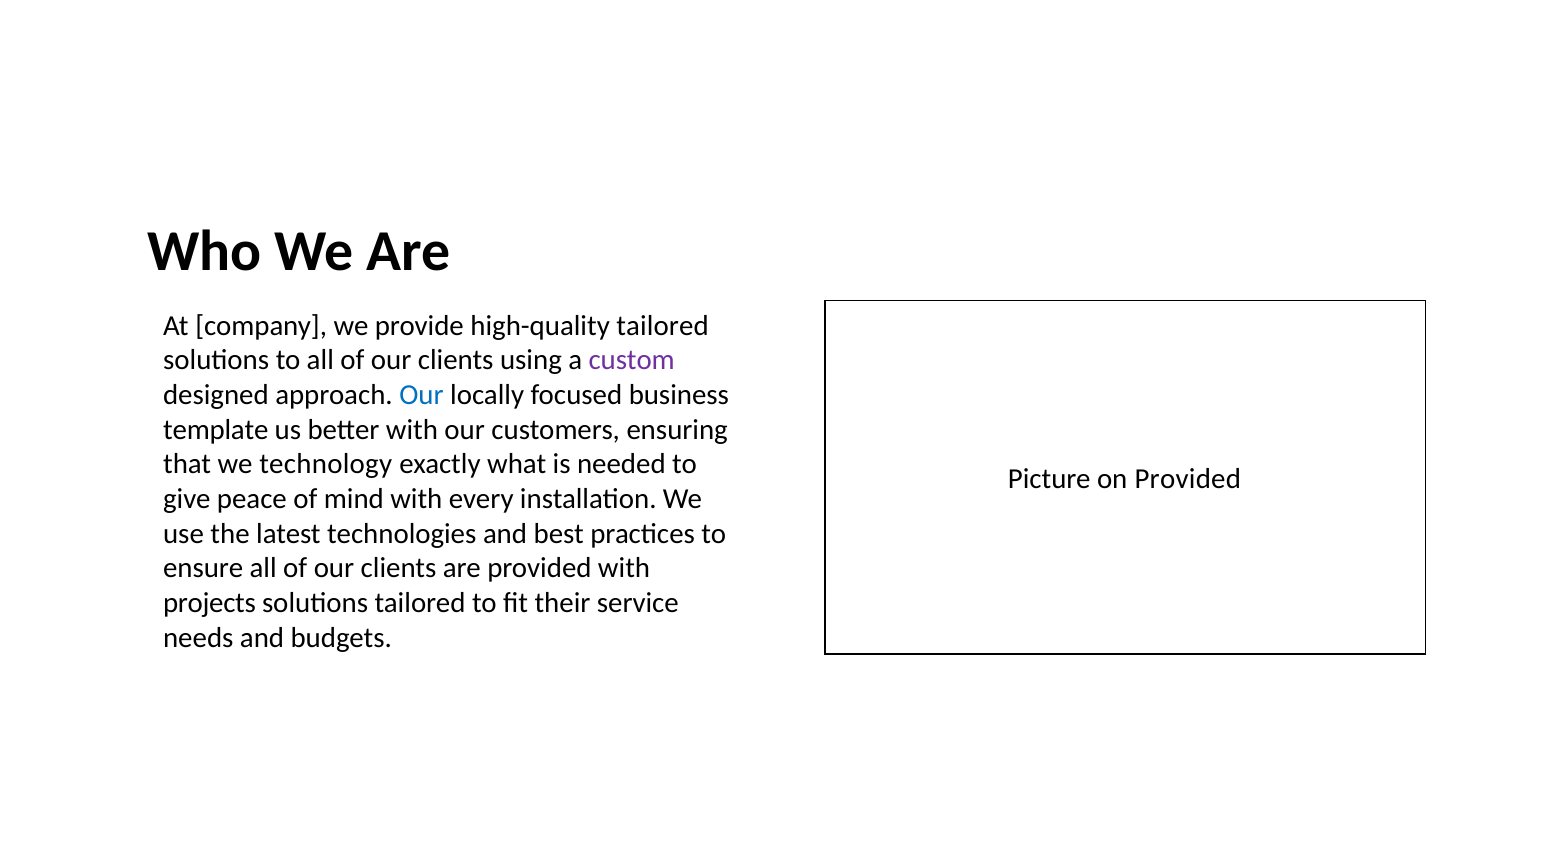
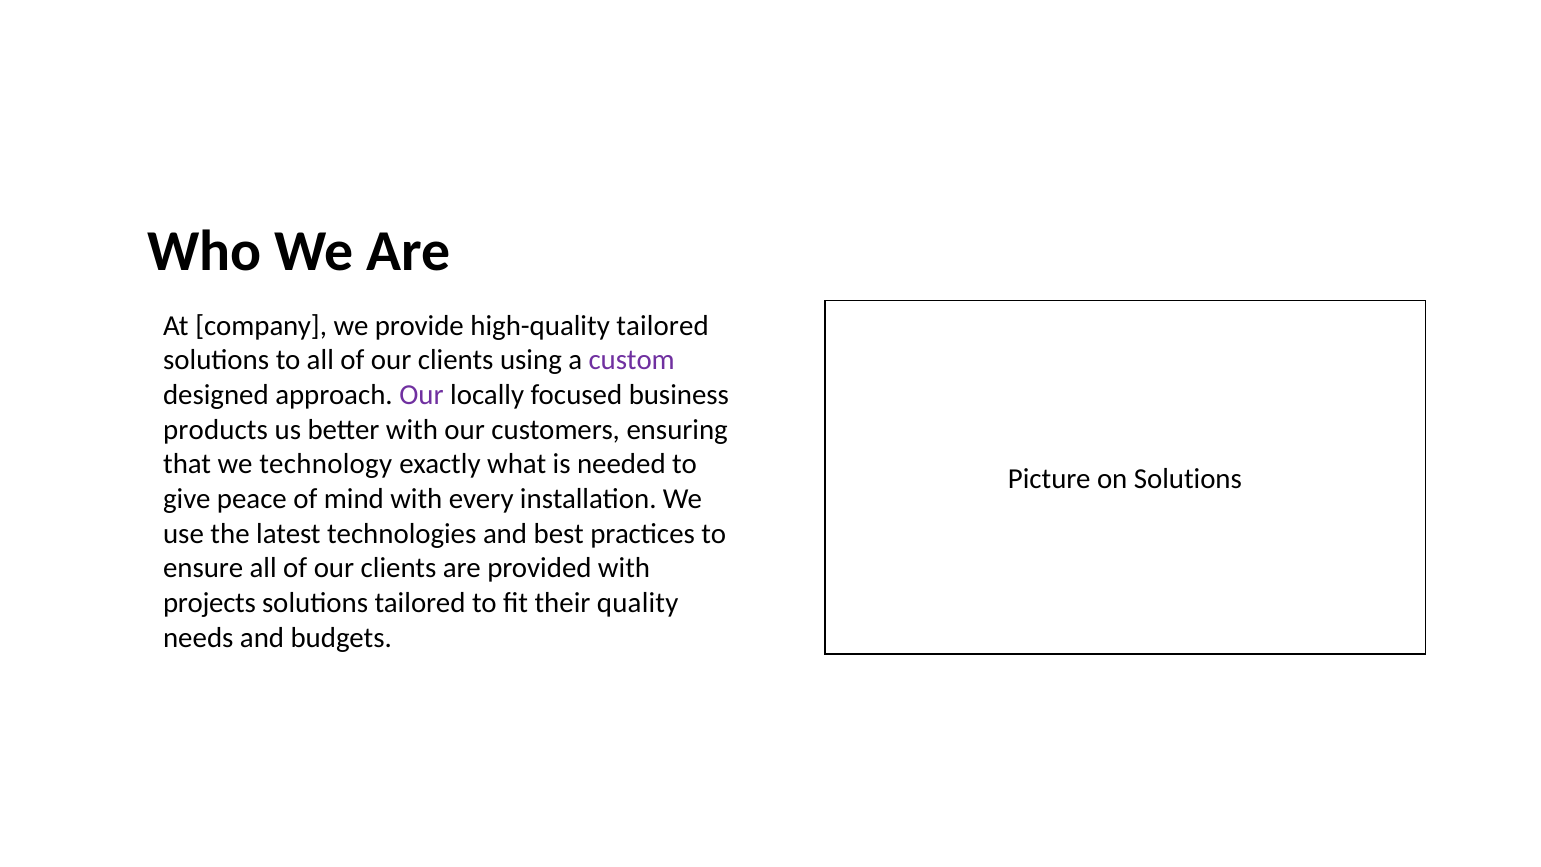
Our at (421, 395) colour: blue -> purple
template: template -> products
on Provided: Provided -> Solutions
service: service -> quality
